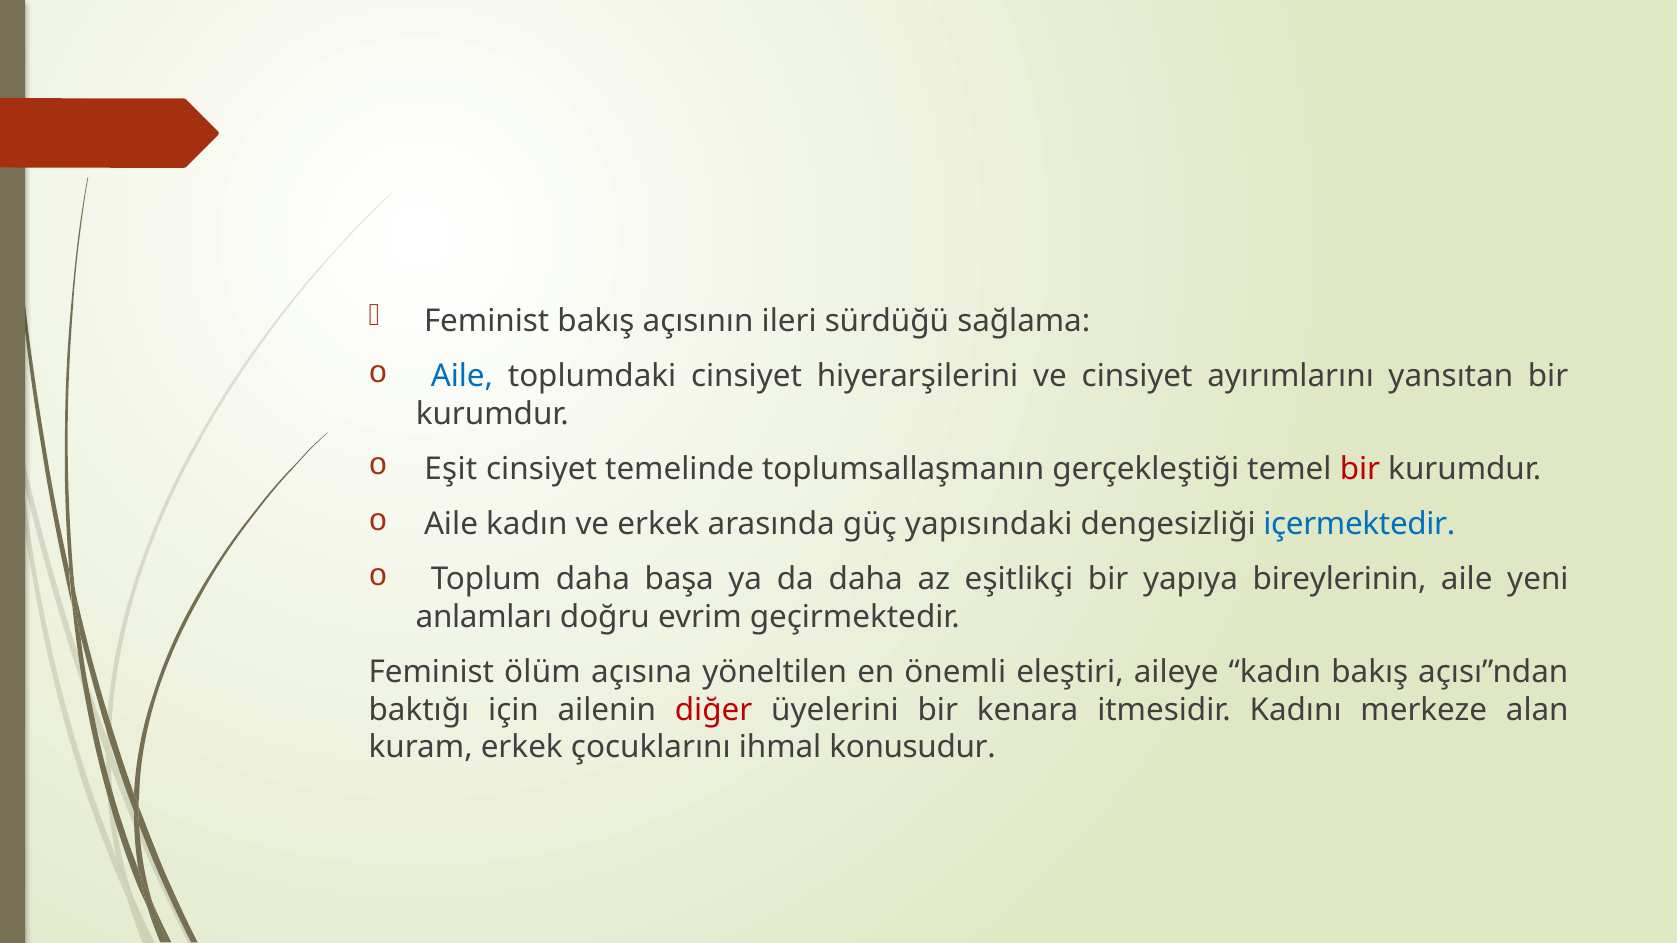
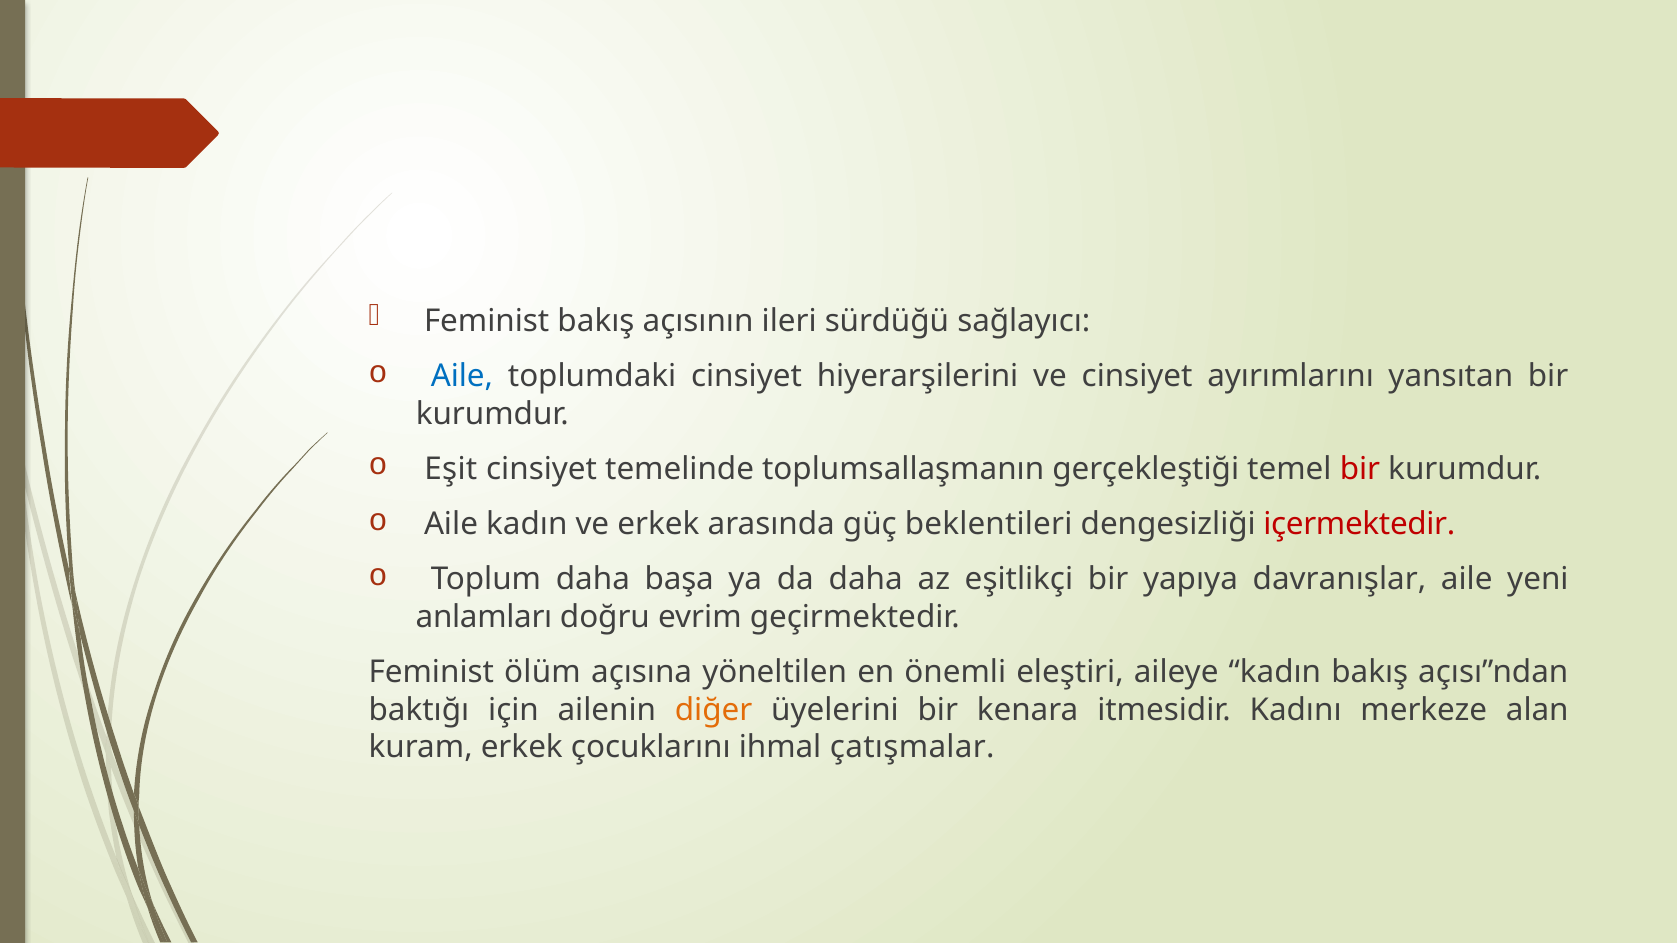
sağlama: sağlama -> sağlayıcı
yapısındaki: yapısındaki -> beklentileri
içermektedir colour: blue -> red
bireylerinin: bireylerinin -> davranışlar
diğer colour: red -> orange
konusudur: konusudur -> çatışmalar
